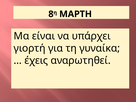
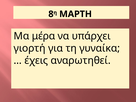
είναι: είναι -> μέρα
